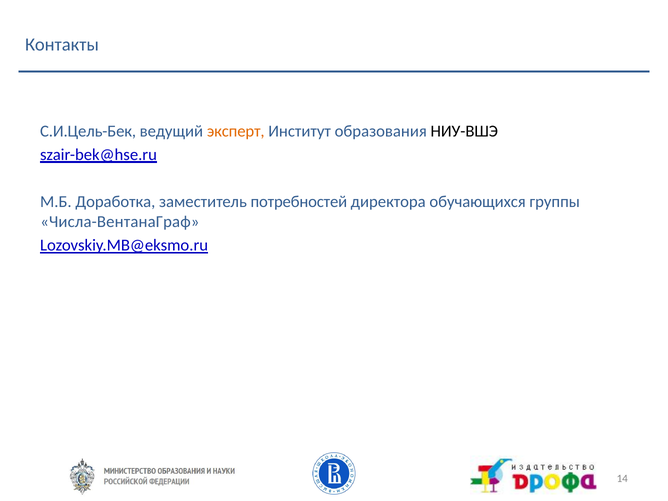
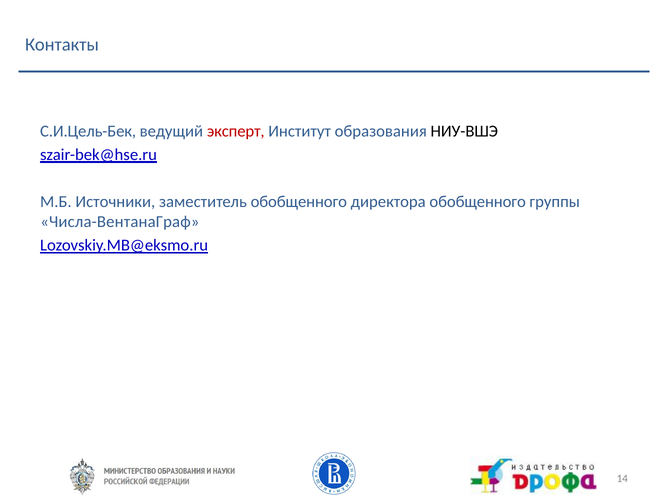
эксперт colour: orange -> red
Доработка: Доработка -> Источники
заместитель потребностей: потребностей -> обобщенного
директора обучающихся: обучающихся -> обобщенного
